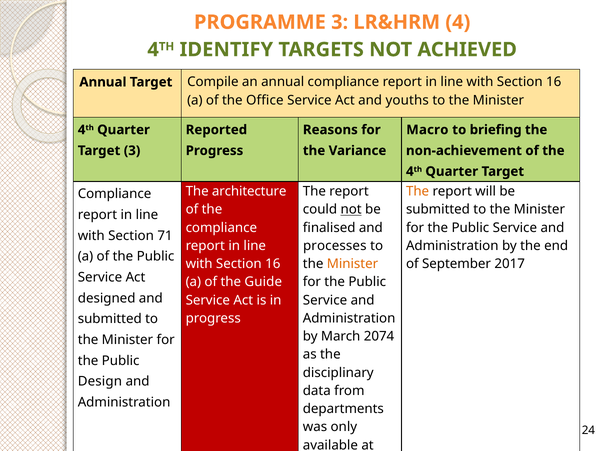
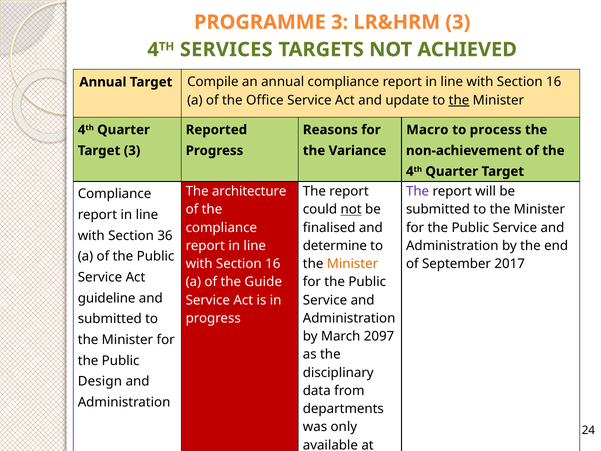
LR&HRM 4: 4 -> 3
IDENTIFY: IDENTIFY -> SERVICES
youths: youths -> update
the at (459, 100) underline: none -> present
briefing: briefing -> process
The at (418, 191) colour: orange -> purple
71: 71 -> 36
processes: processes -> determine
designed: designed -> guideline
2074: 2074 -> 2097
